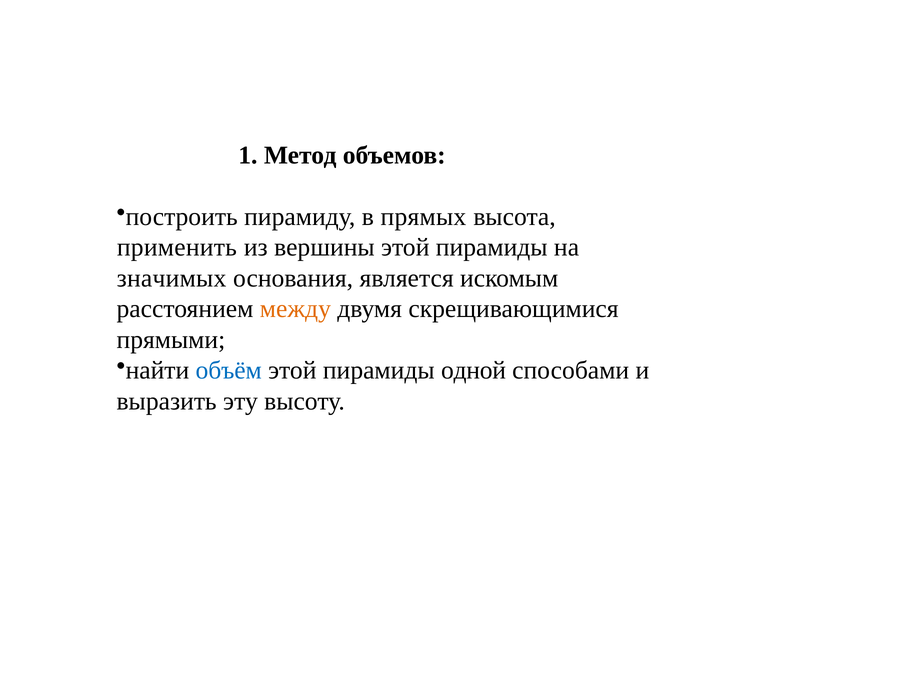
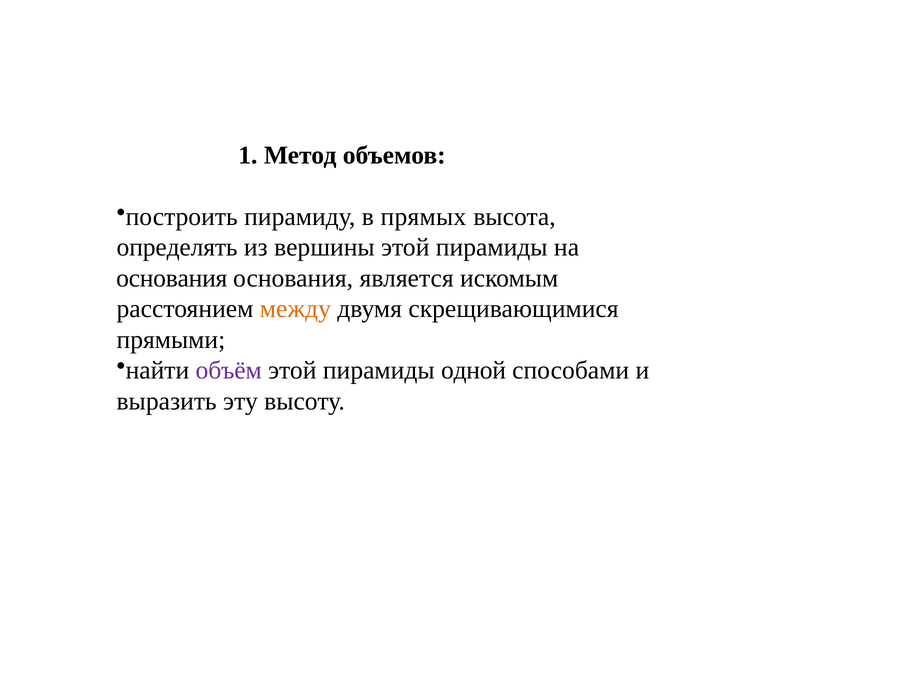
применить: применить -> определять
значимых at (171, 278): значимых -> основания
объём colour: blue -> purple
